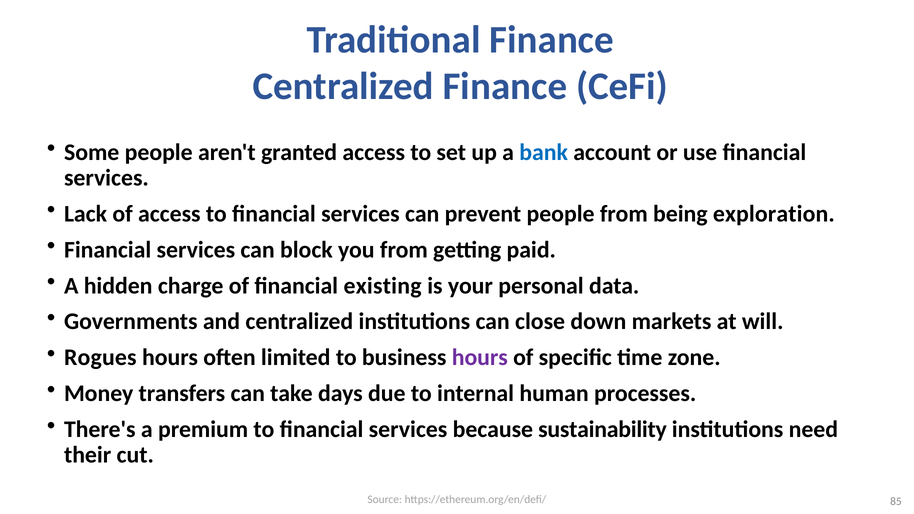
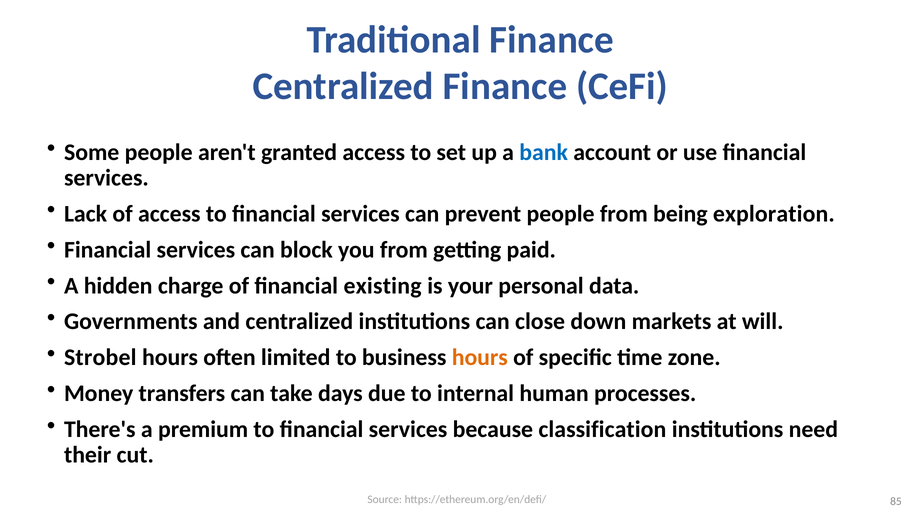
Rogues: Rogues -> Strobel
hours at (480, 358) colour: purple -> orange
sustainability: sustainability -> classification
